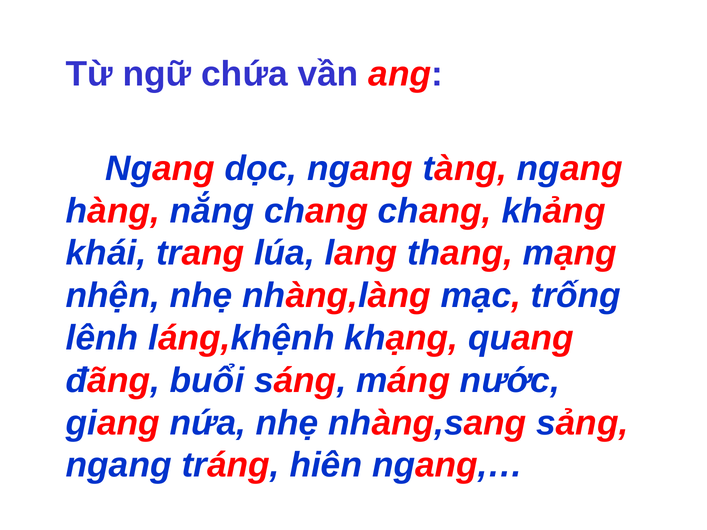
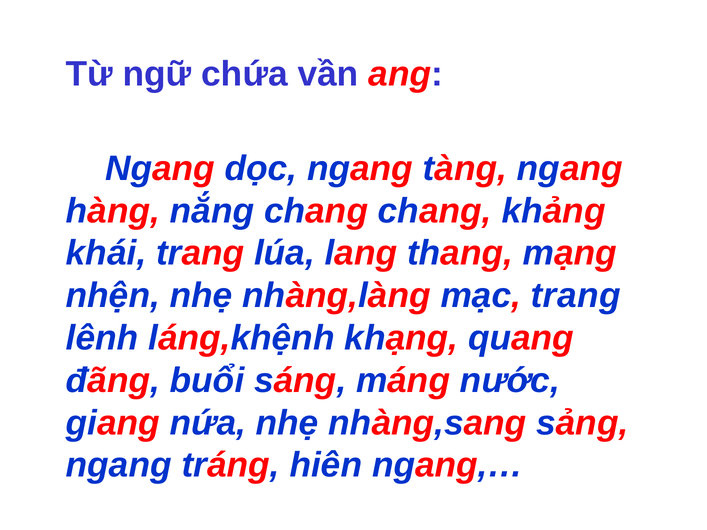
mạc trống: trống -> trang
